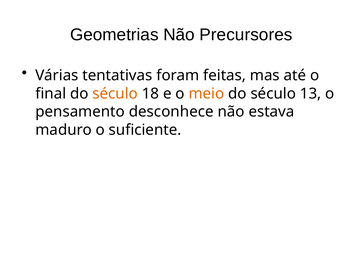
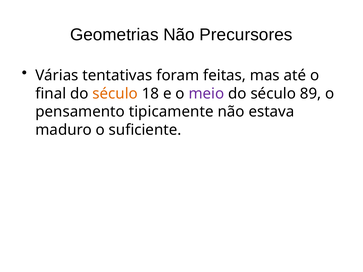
meio colour: orange -> purple
13: 13 -> 89
desconhece: desconhece -> tipicamente
